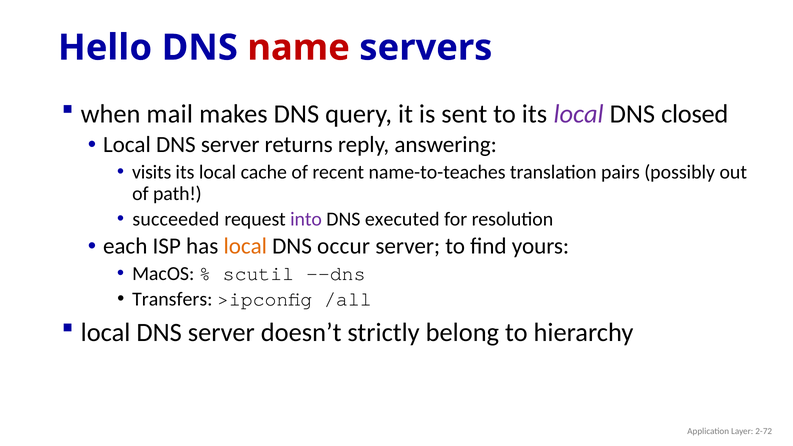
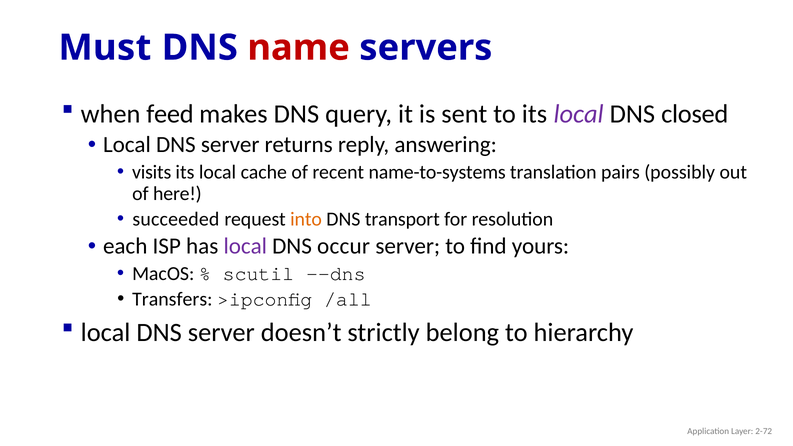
Hello: Hello -> Must
mail: mail -> feed
name-to-teaches: name-to-teaches -> name-to-systems
path: path -> here
into colour: purple -> orange
executed: executed -> transport
local at (245, 246) colour: orange -> purple
